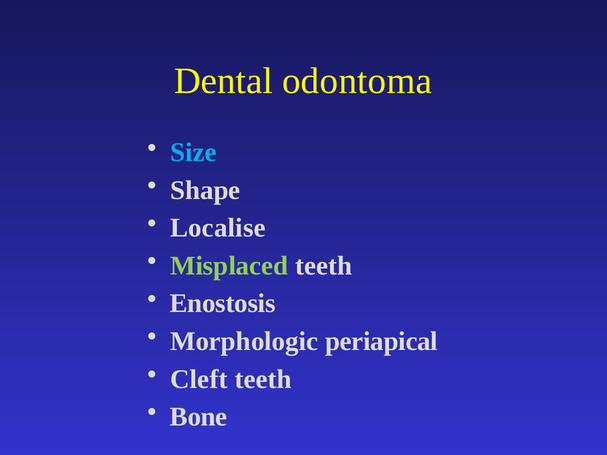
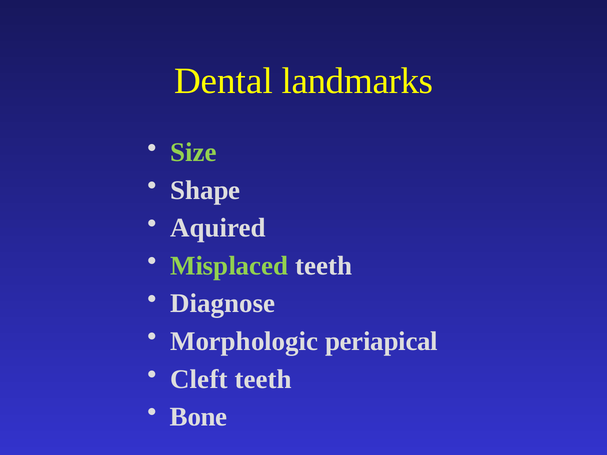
odontoma: odontoma -> landmarks
Size colour: light blue -> light green
Localise: Localise -> Aquired
Enostosis: Enostosis -> Diagnose
